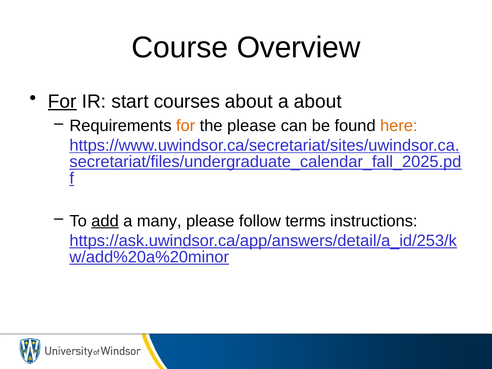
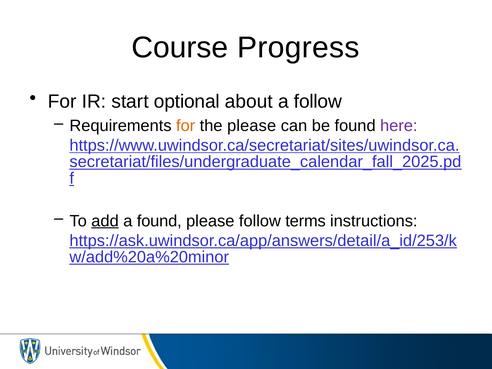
Overview: Overview -> Progress
For at (62, 101) underline: present -> none
courses: courses -> optional
a about: about -> follow
here colour: orange -> purple
a many: many -> found
